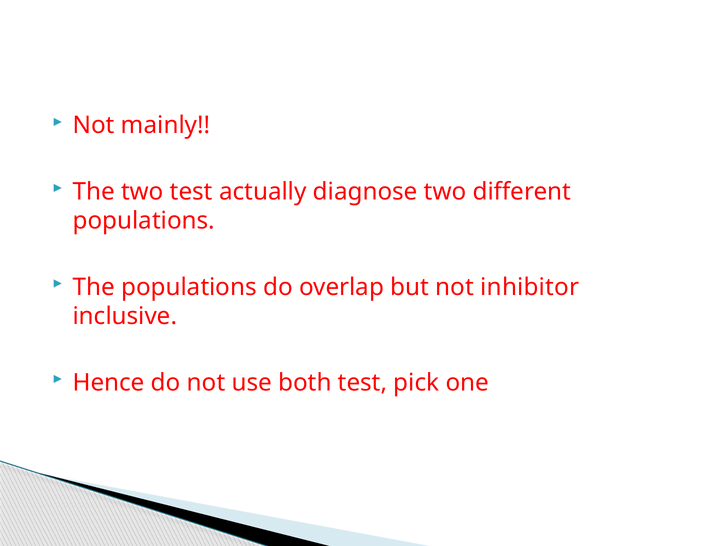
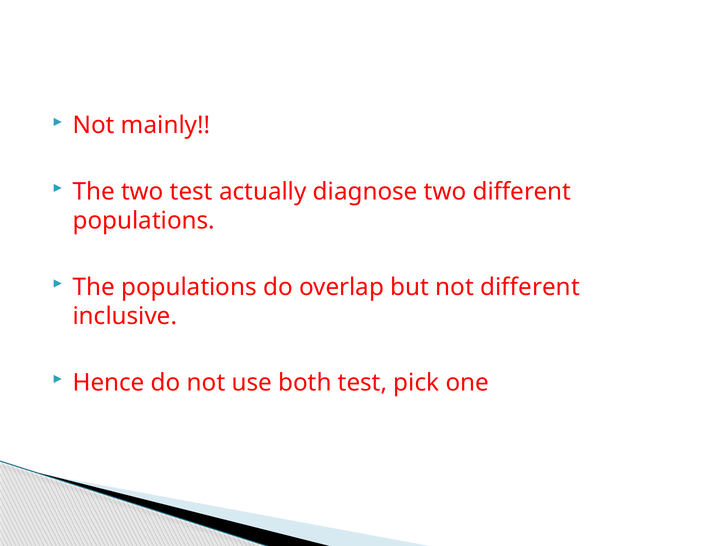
not inhibitor: inhibitor -> different
